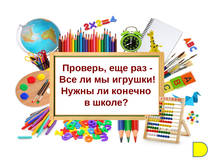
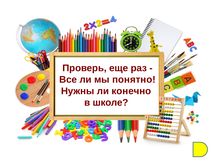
игрушки: игрушки -> понятно
